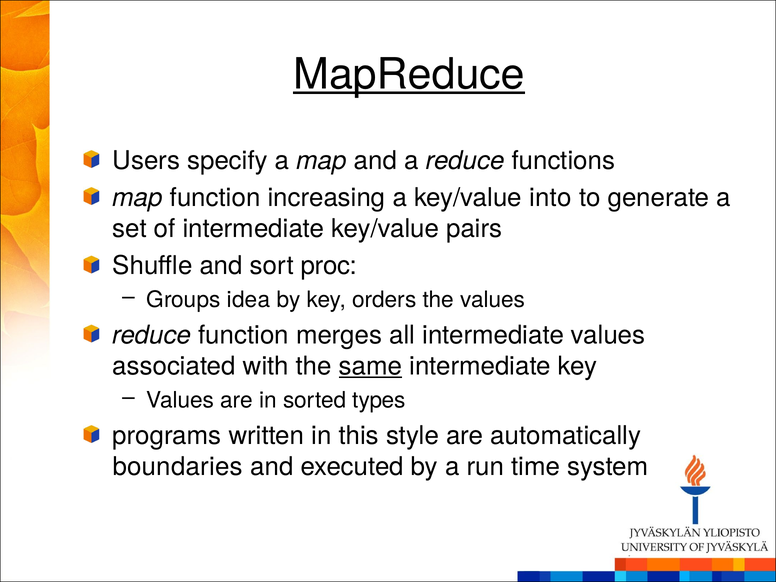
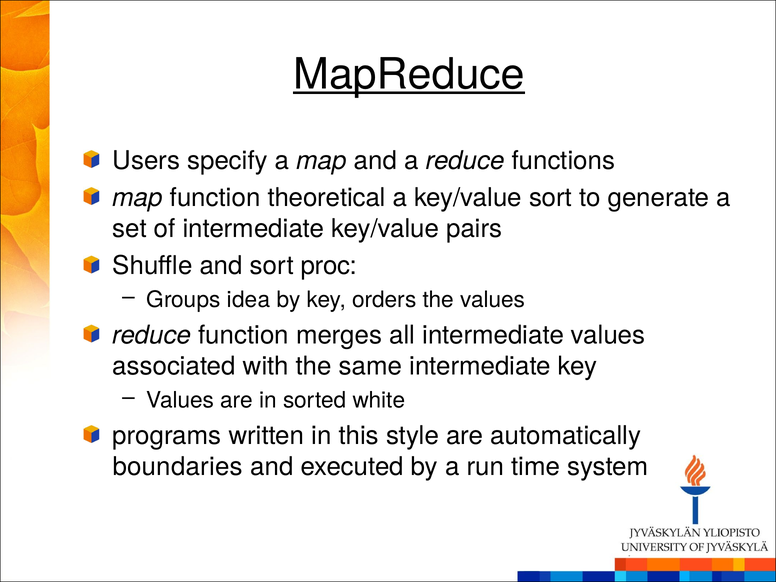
increasing: increasing -> theoretical
key/value into: into -> sort
same underline: present -> none
types: types -> white
